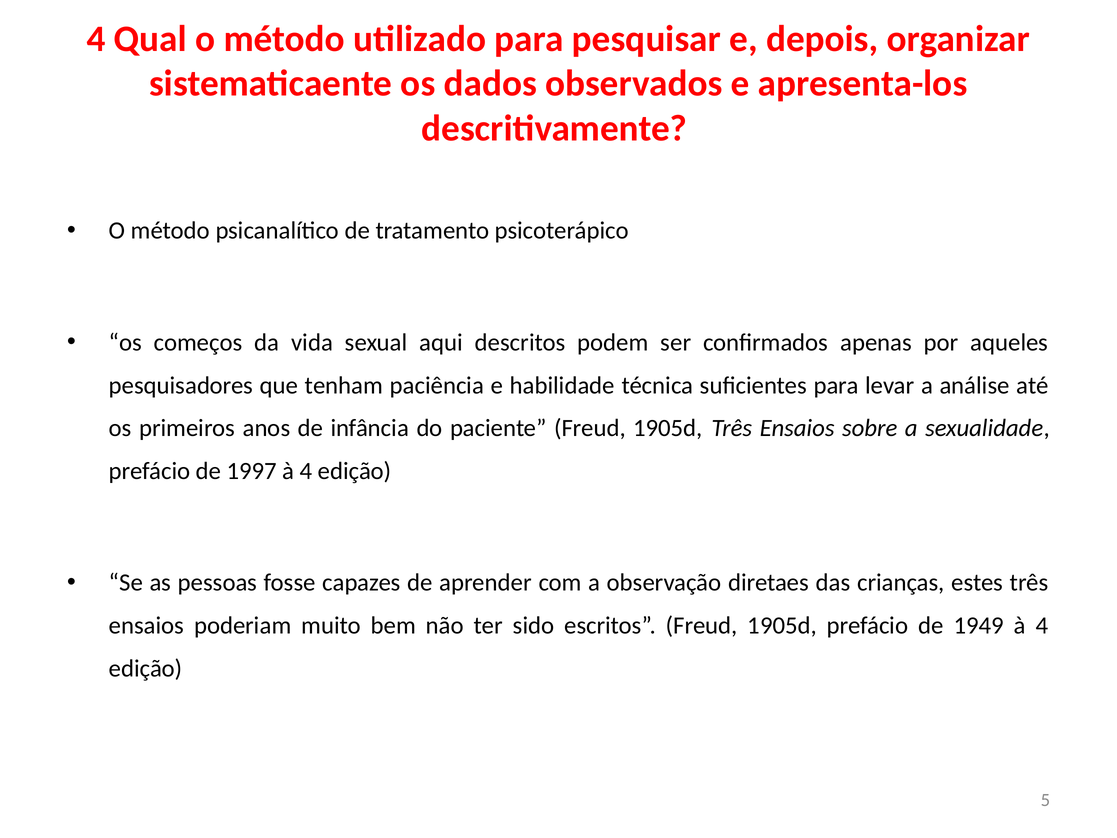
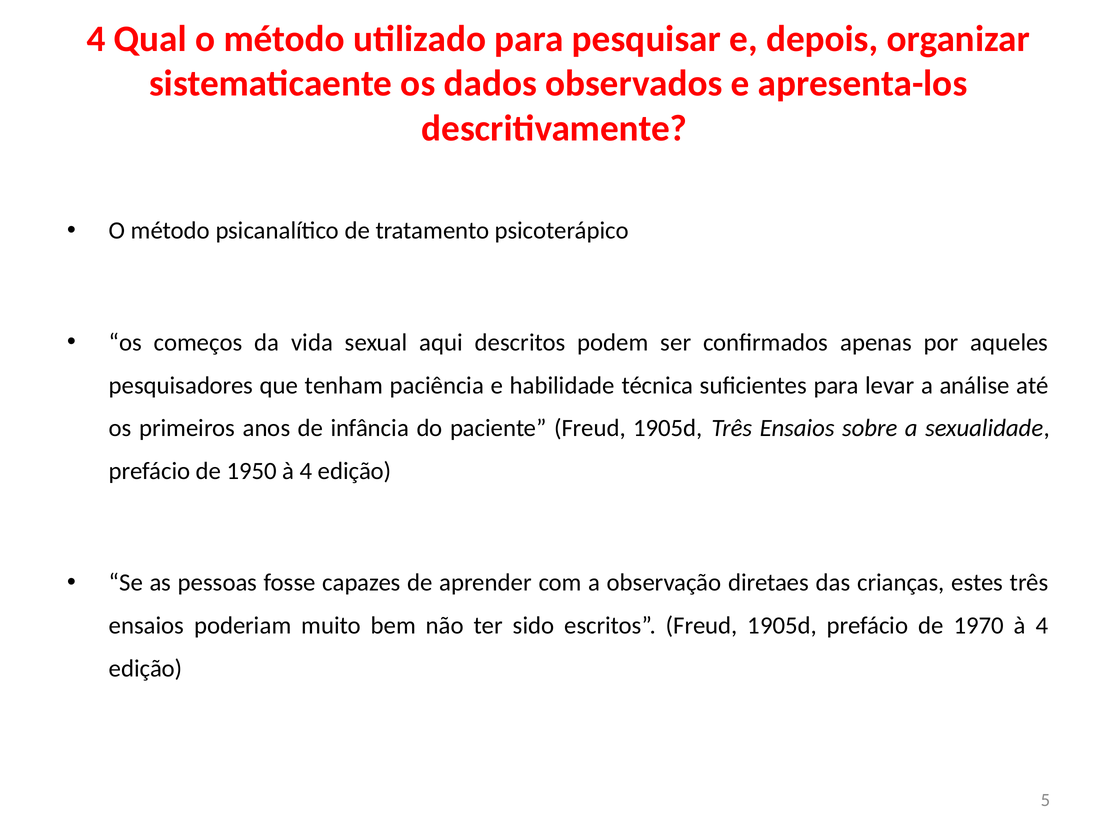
1997: 1997 -> 1950
1949: 1949 -> 1970
